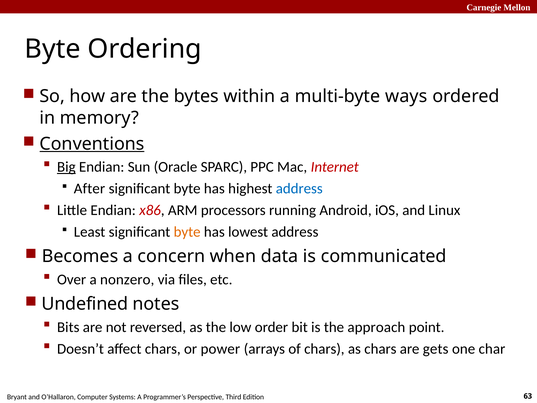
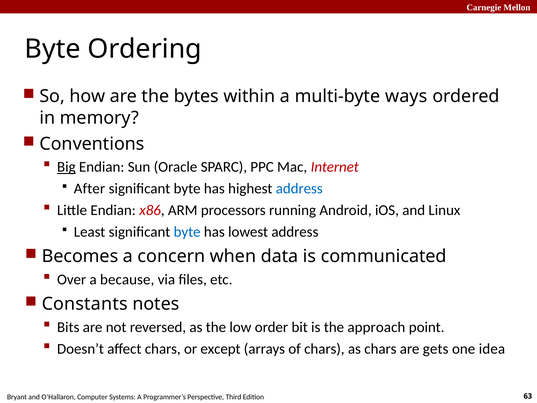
Conventions underline: present -> none
byte at (187, 232) colour: orange -> blue
nonzero: nonzero -> because
Undefined: Undefined -> Constants
power: power -> except
char: char -> idea
